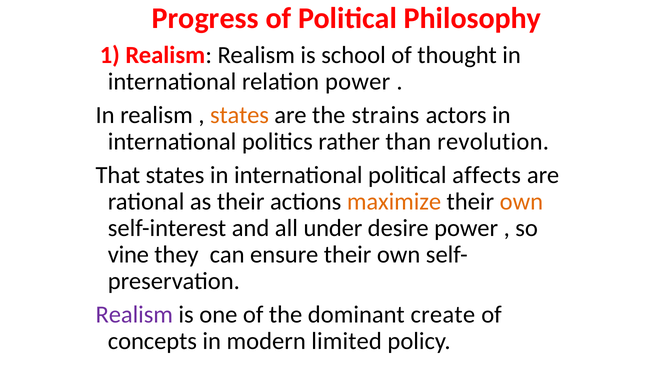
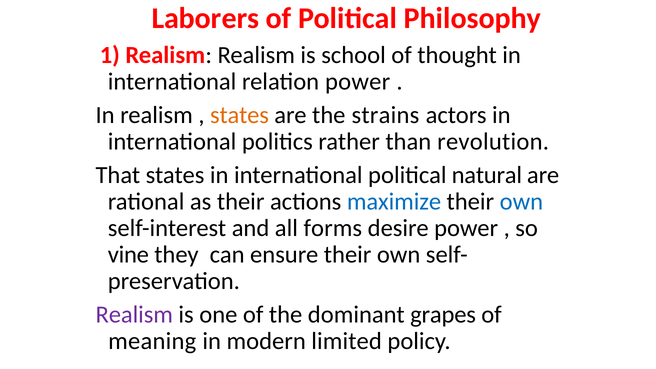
Progress: Progress -> Laborers
affects: affects -> natural
maximize colour: orange -> blue
own at (521, 202) colour: orange -> blue
under: under -> forms
create: create -> grapes
concepts: concepts -> meaning
